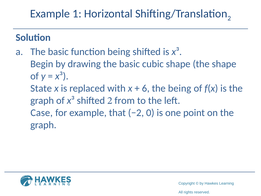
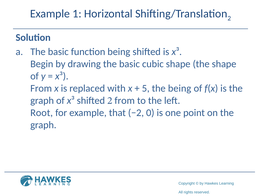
State at (41, 88): State -> From
6: 6 -> 5
Case: Case -> Root
